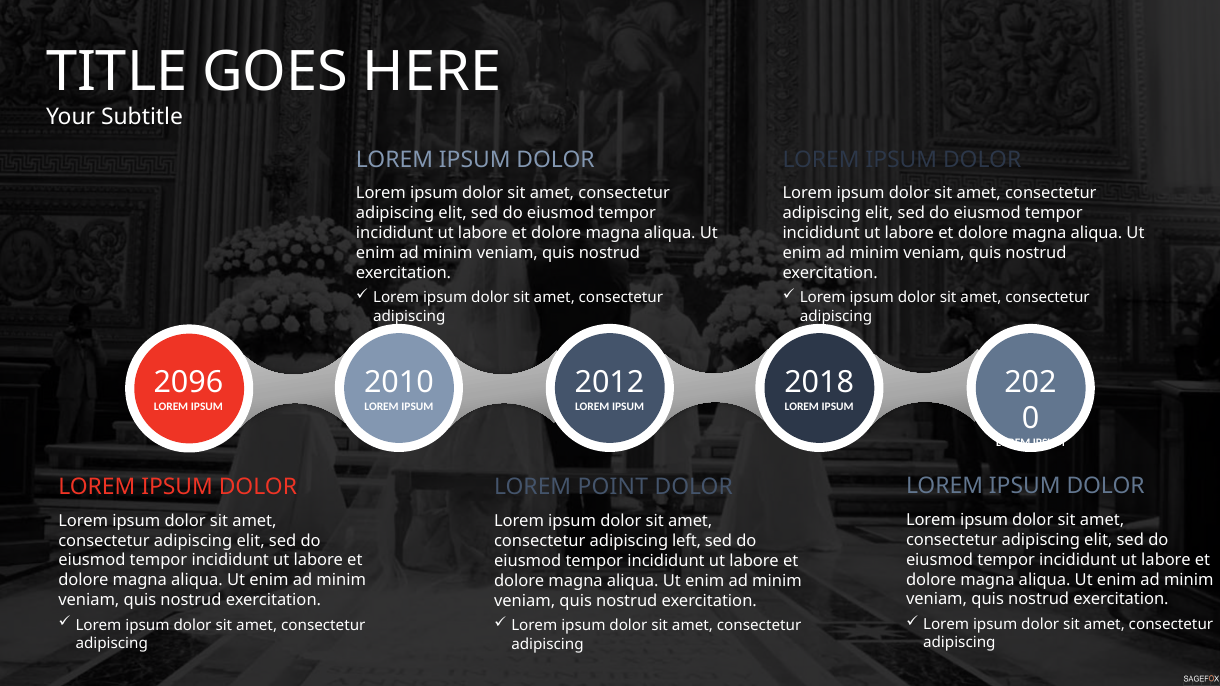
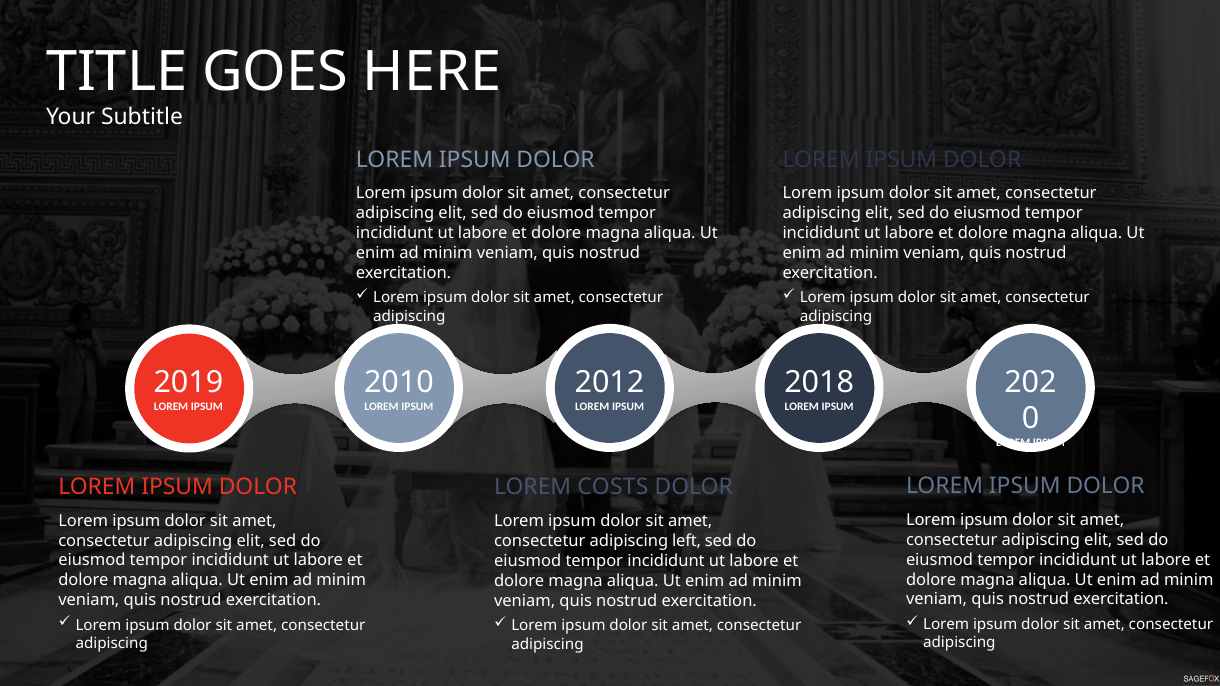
2096: 2096 -> 2019
POINT: POINT -> COSTS
